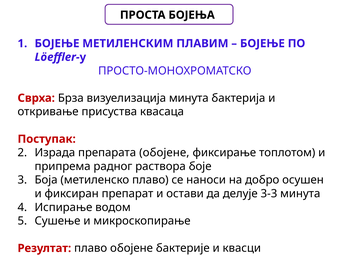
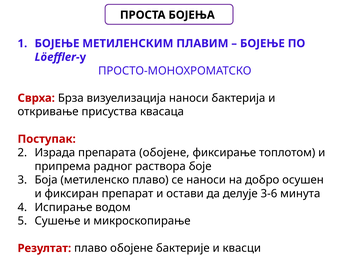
визуелизација минута: минута -> наноси
3-3: 3-3 -> 3-6
